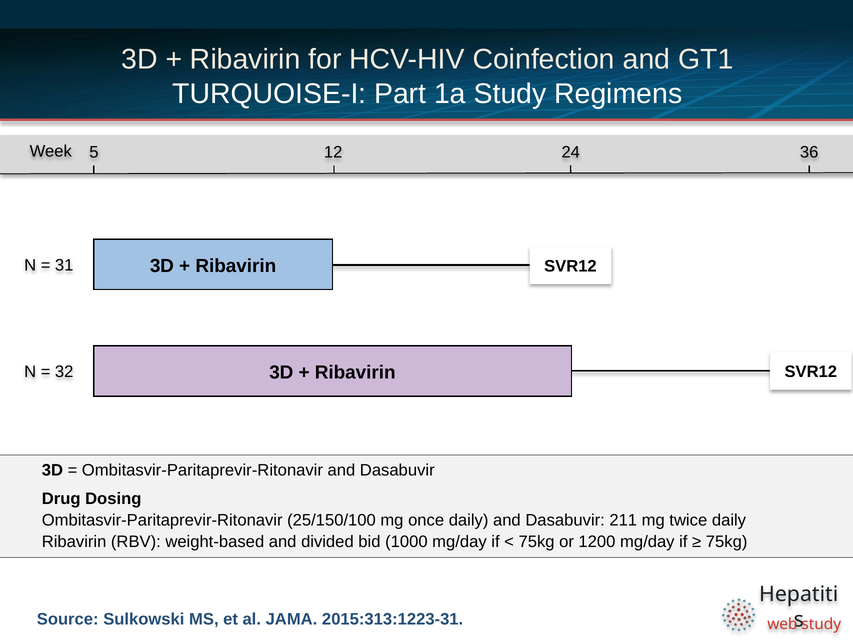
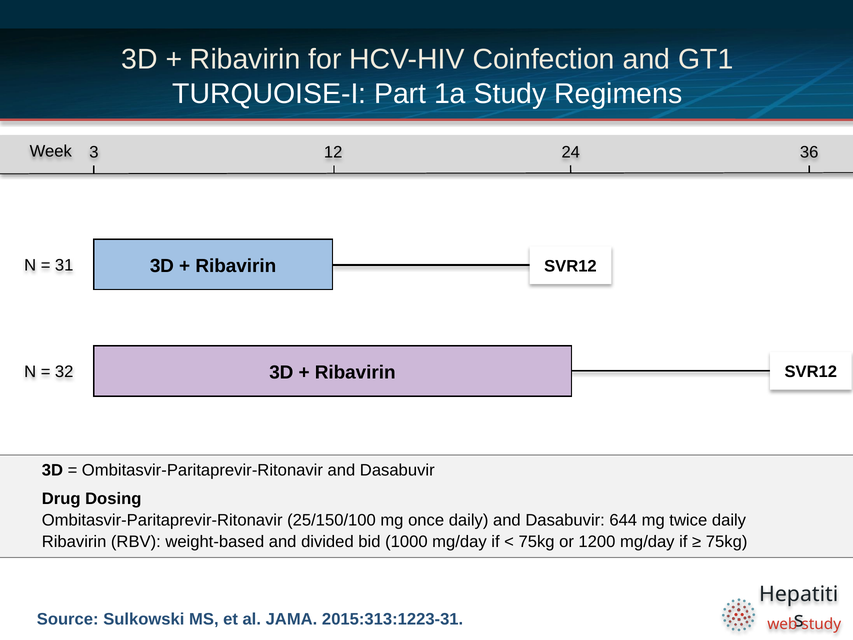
5: 5 -> 3
211: 211 -> 644
